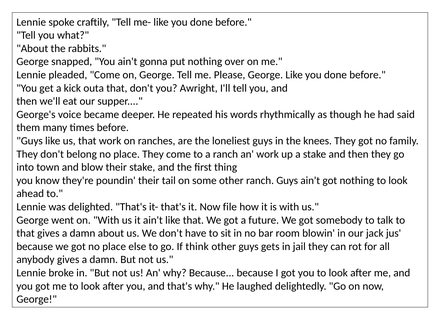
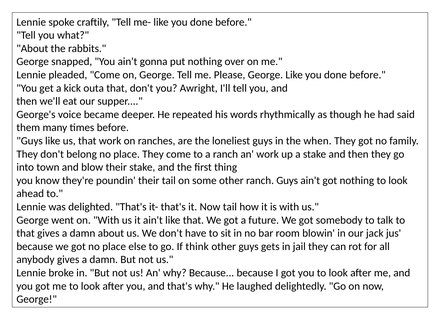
knees: knees -> when
Now file: file -> tail
